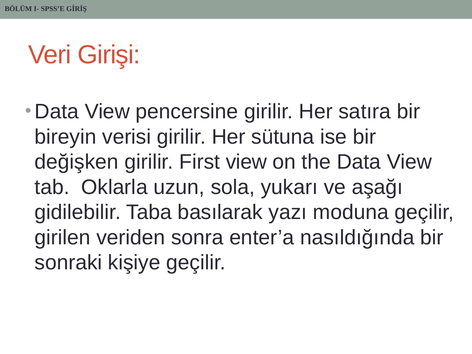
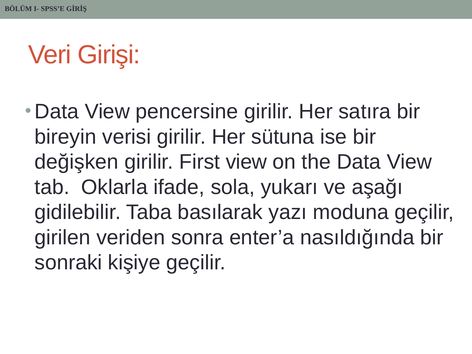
uzun: uzun -> ifade
